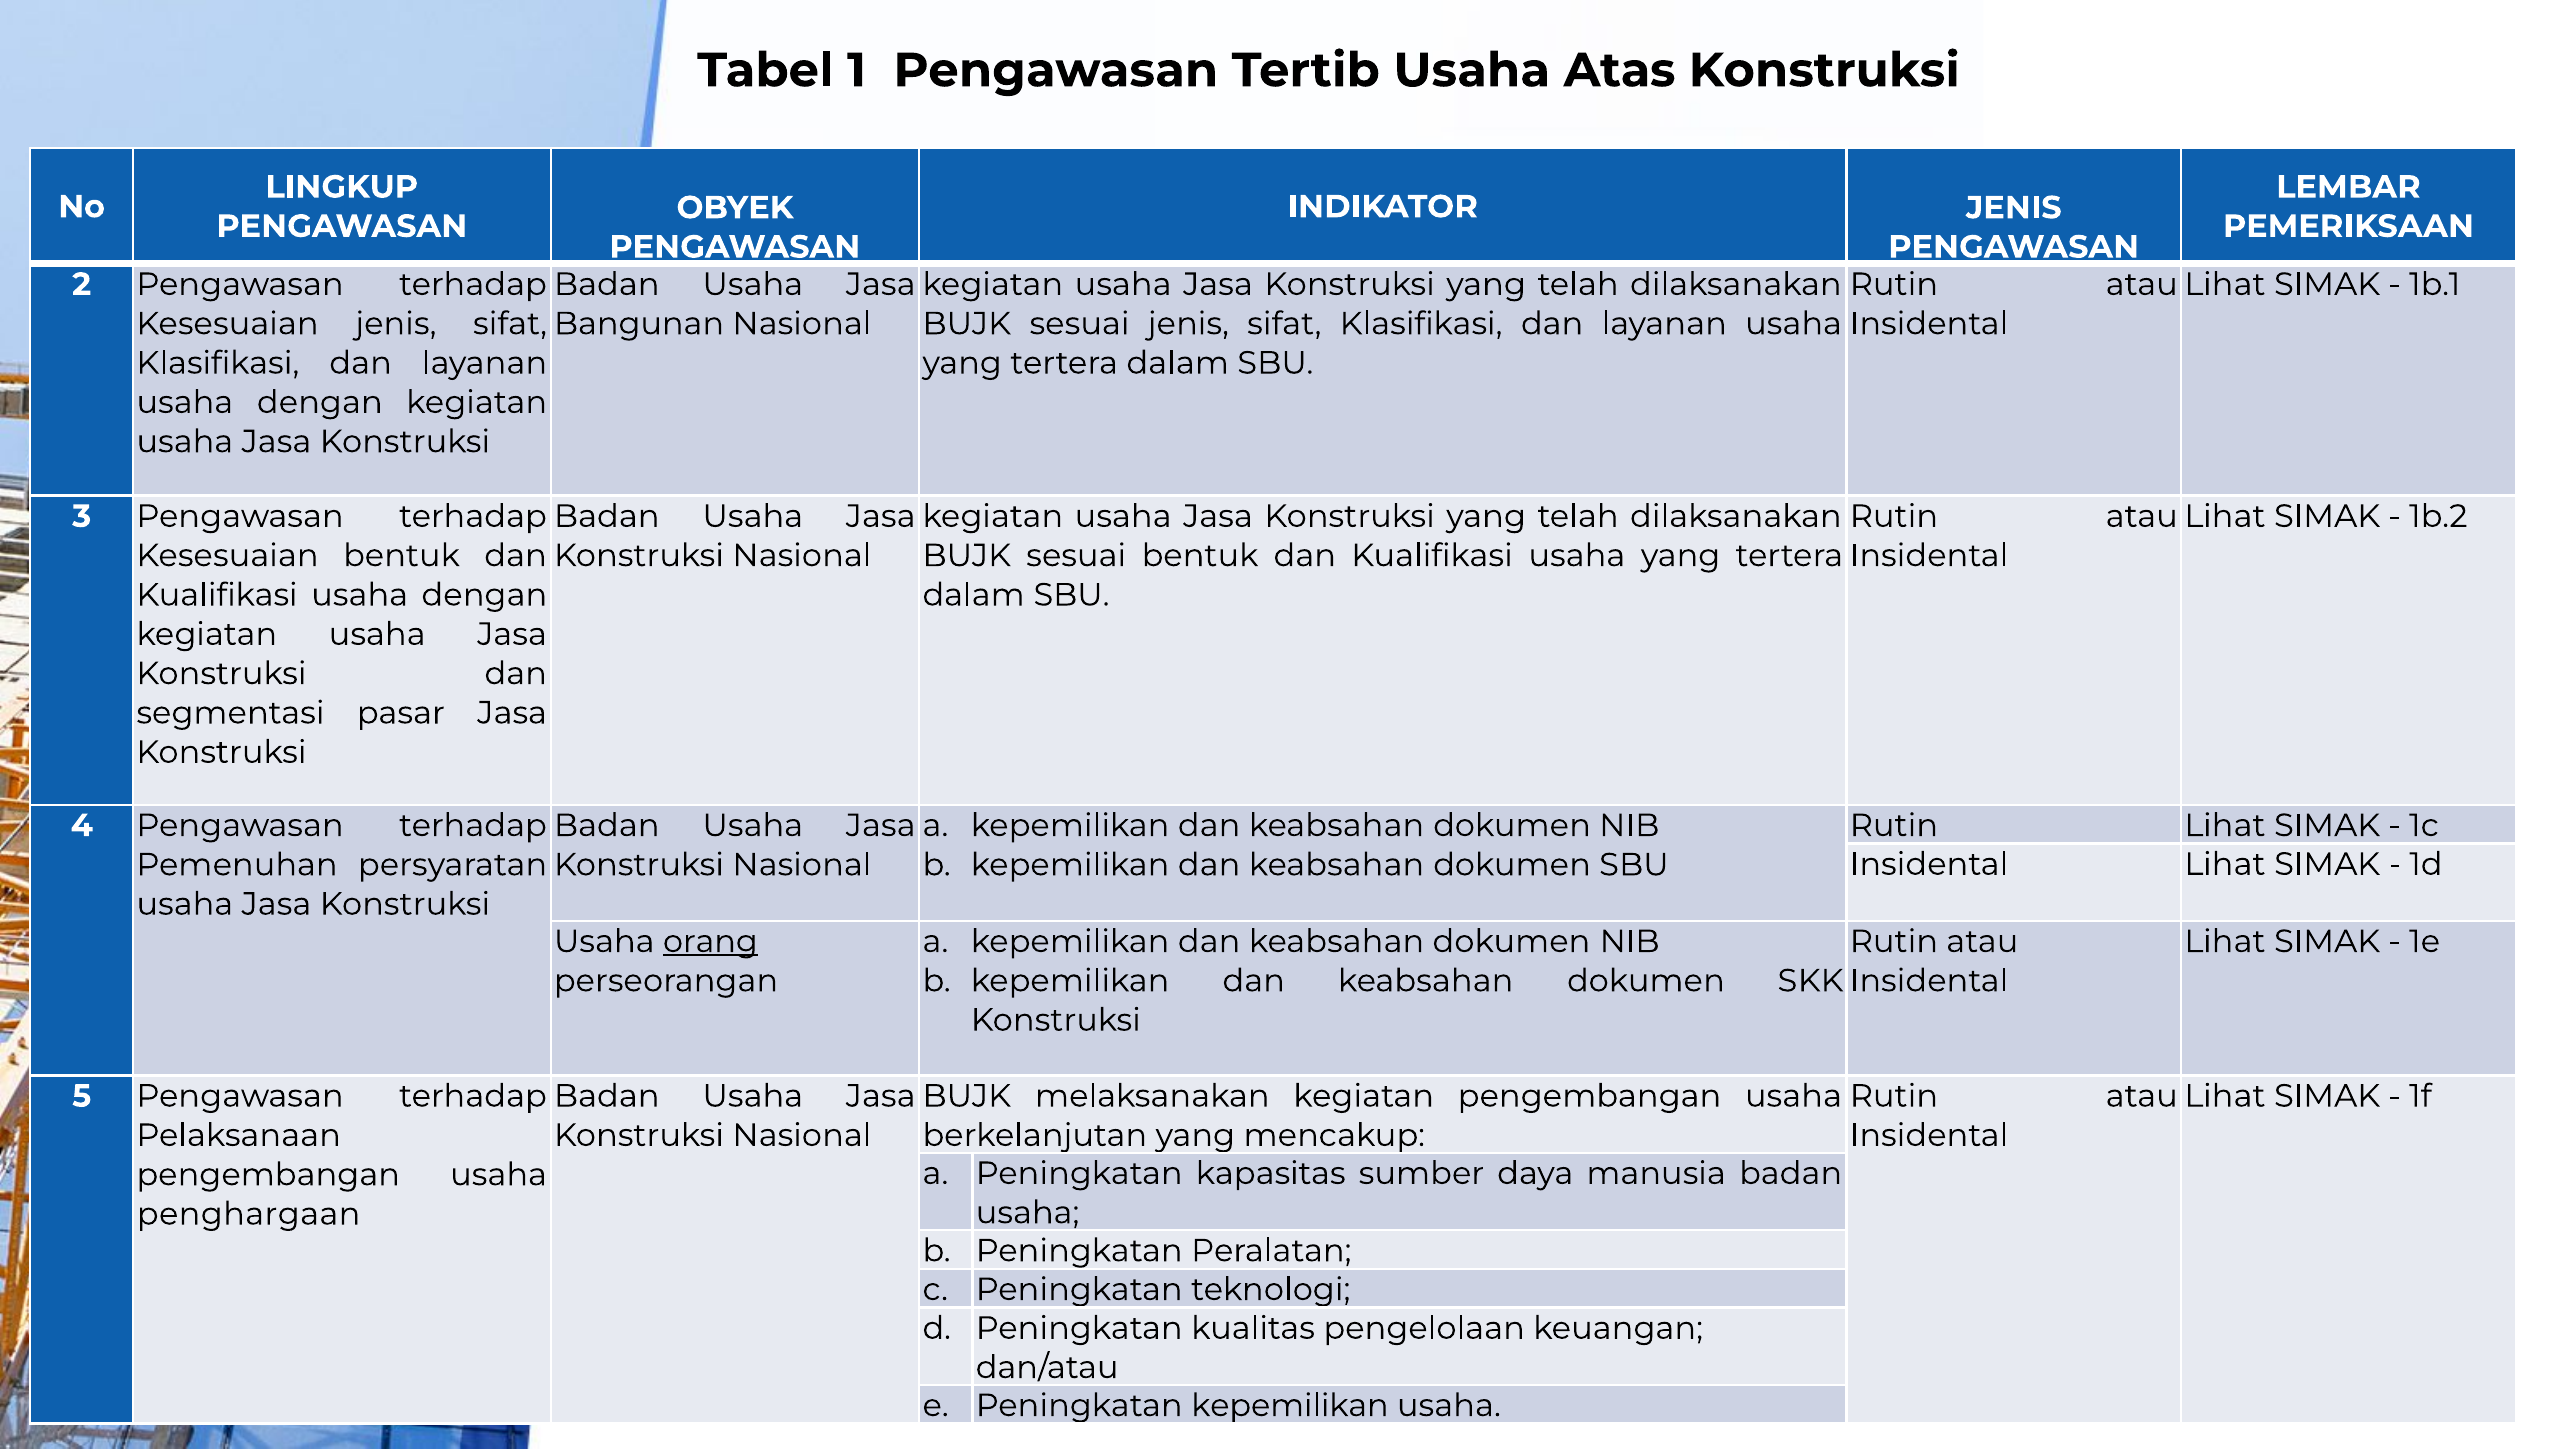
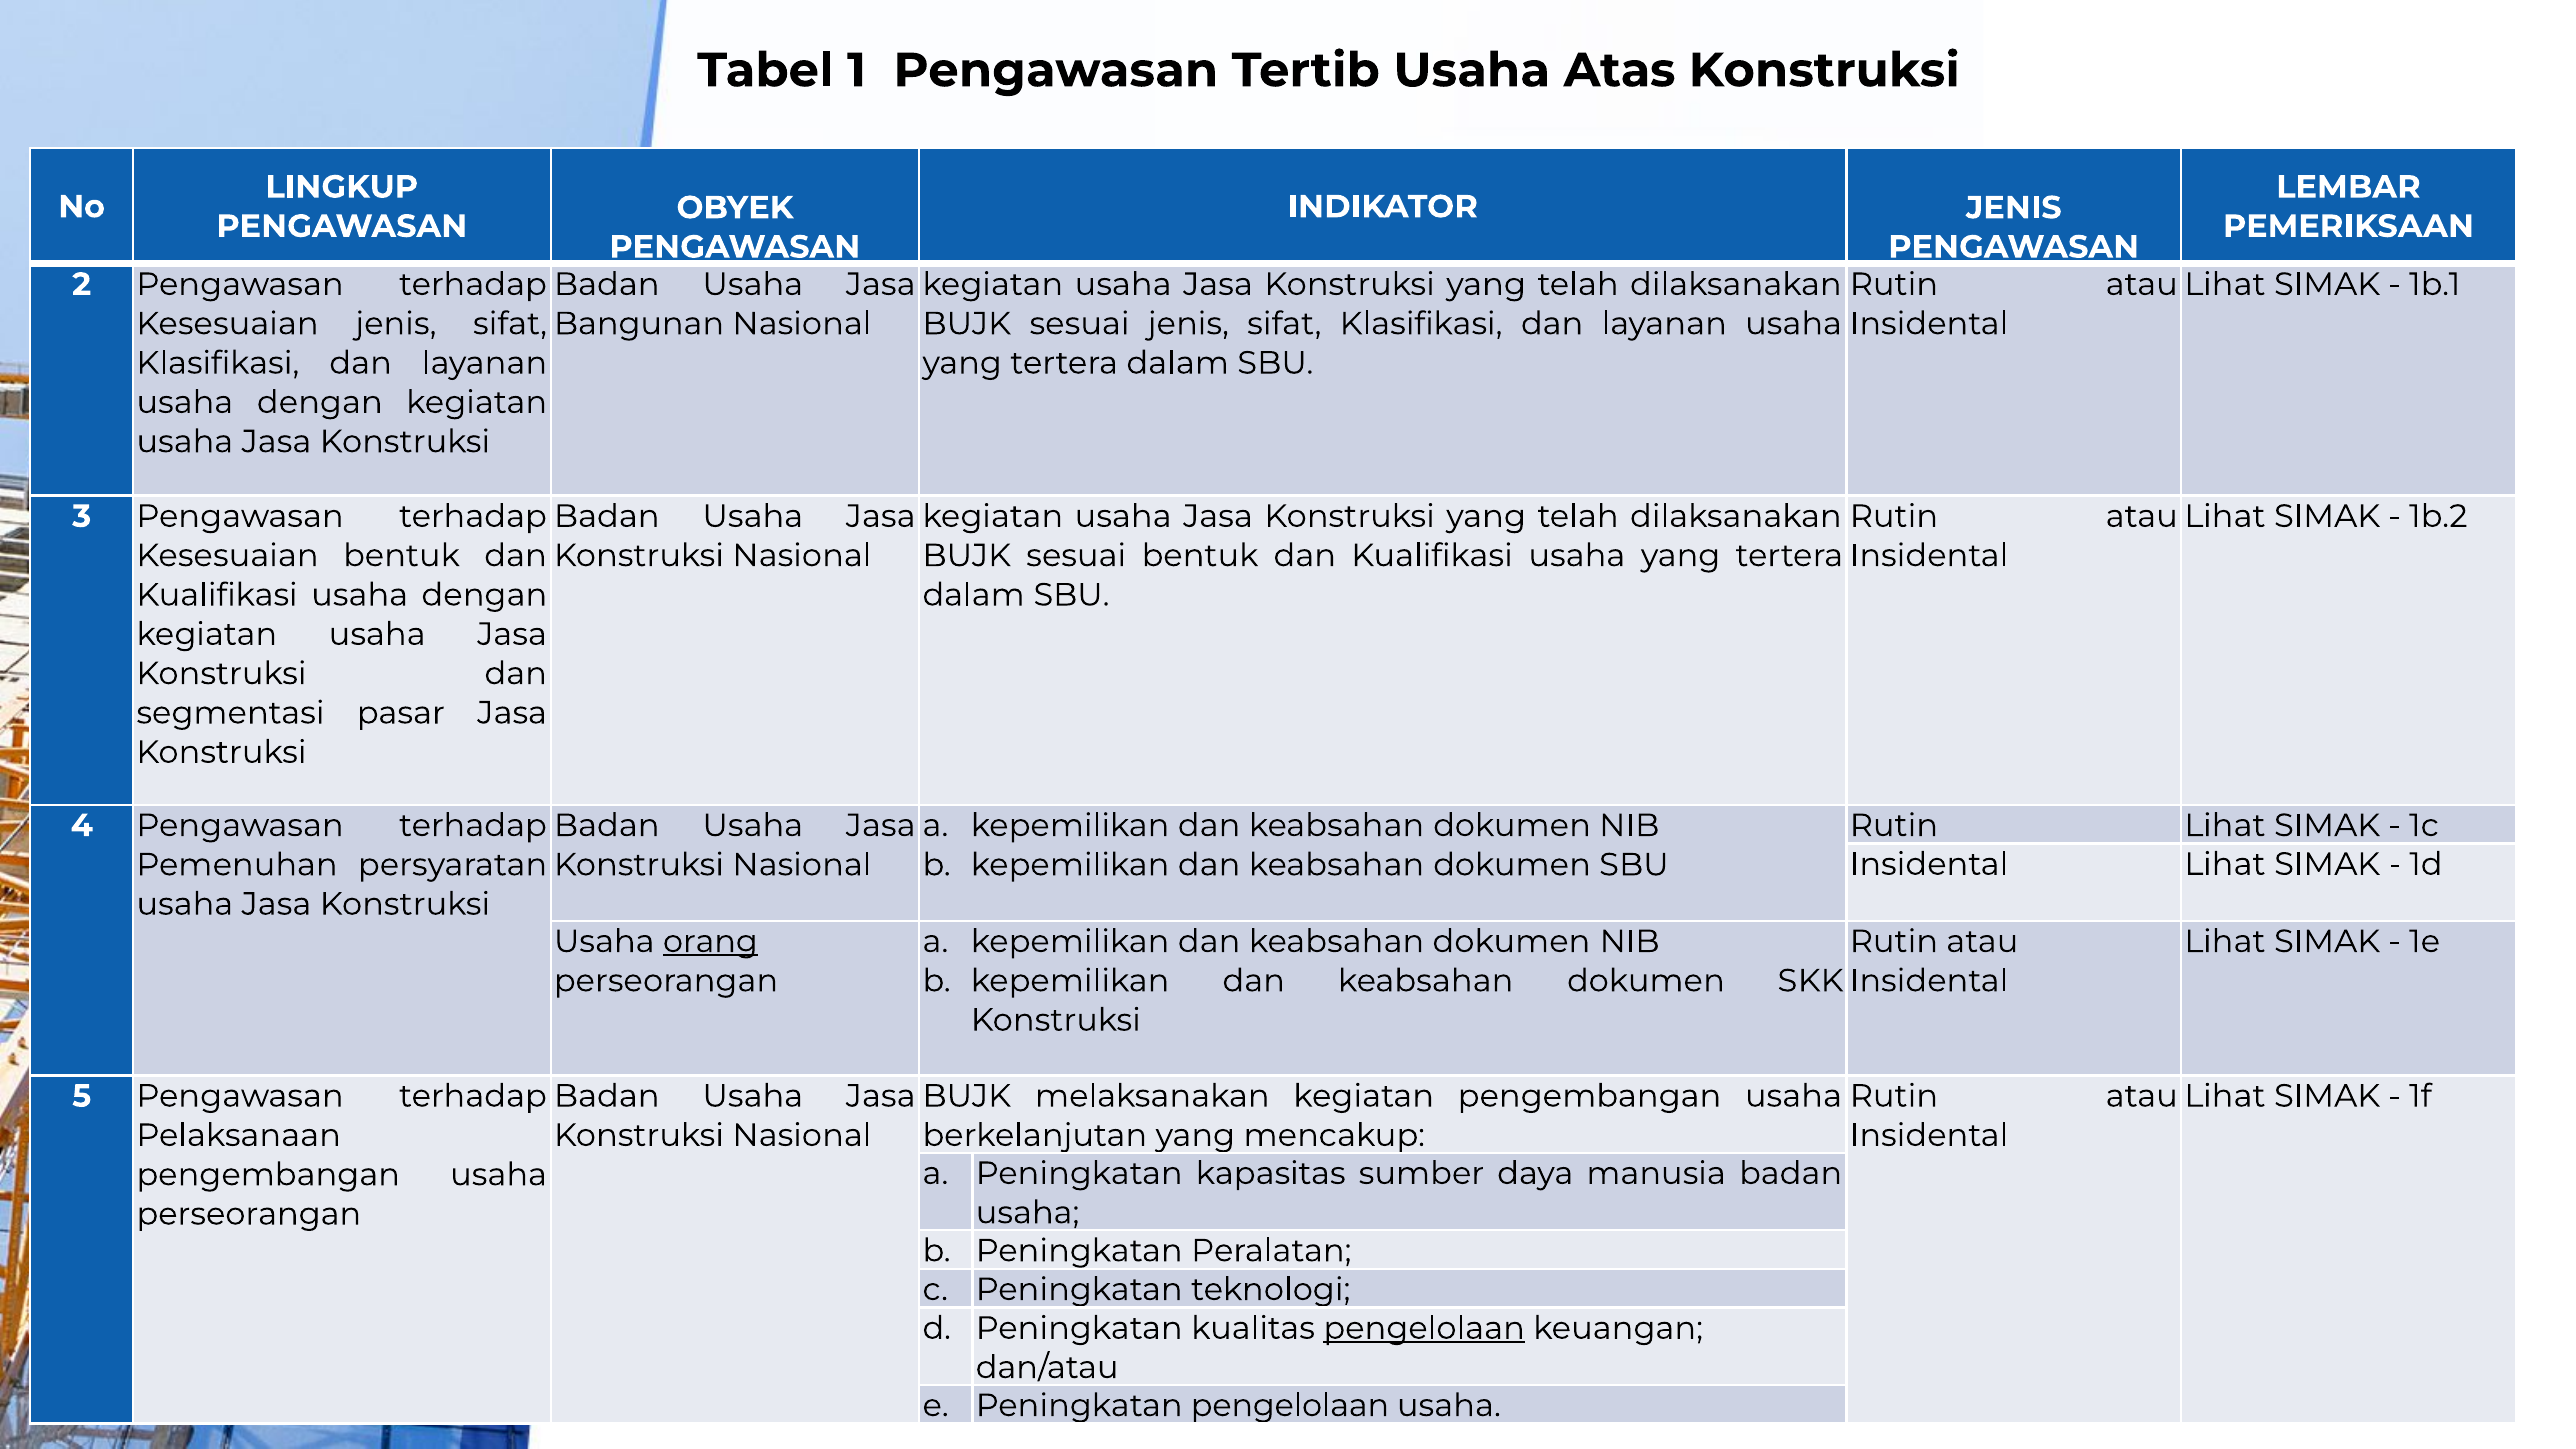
penghargaan at (249, 1214): penghargaan -> perseorangan
pengelolaan at (1424, 1328) underline: none -> present
Peningkatan kepemilikan: kepemilikan -> pengelolaan
